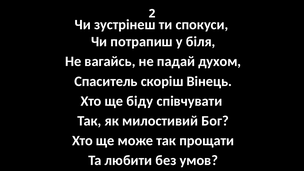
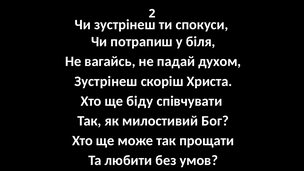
Спаситель at (106, 81): Спаситель -> Зустрінеш
Вінець: Вінець -> Христа
